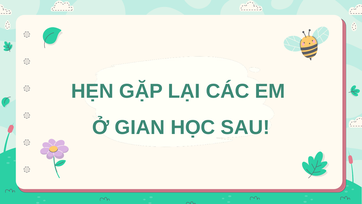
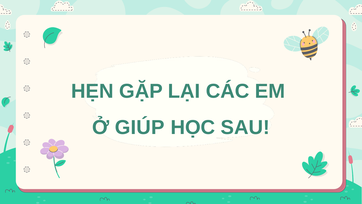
GIAN: GIAN -> GIÚP
